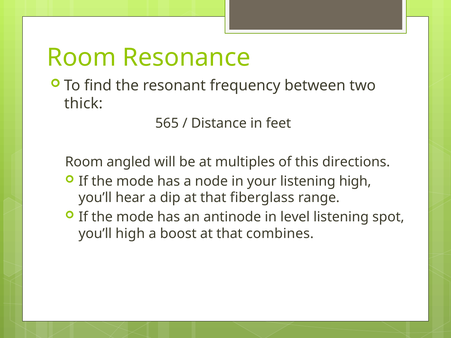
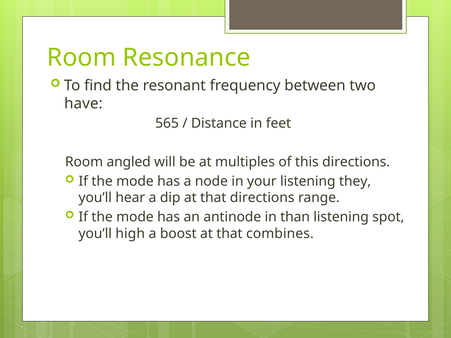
thick: thick -> have
listening high: high -> they
that fiberglass: fiberglass -> directions
level: level -> than
